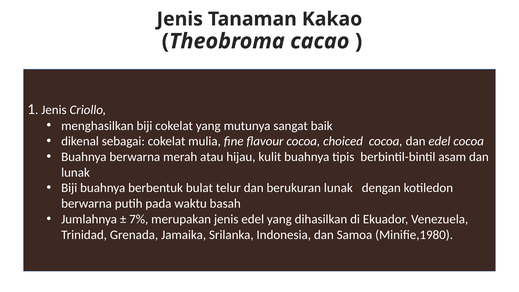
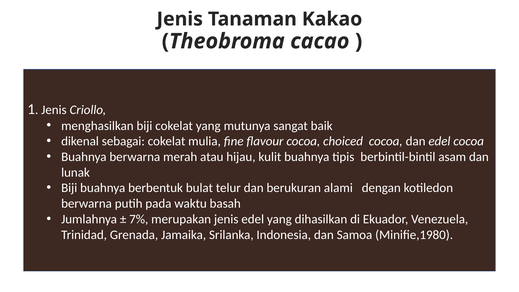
berukuran lunak: lunak -> alami
